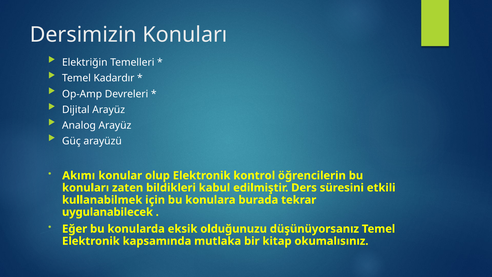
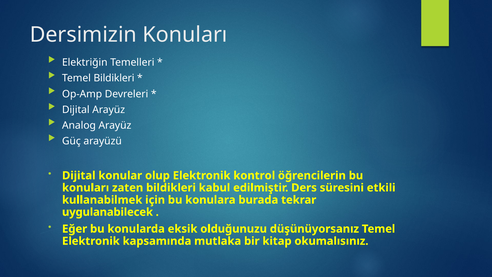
Temel Kadardır: Kadardır -> Bildikleri
Akımı at (79, 175): Akımı -> Dijital
